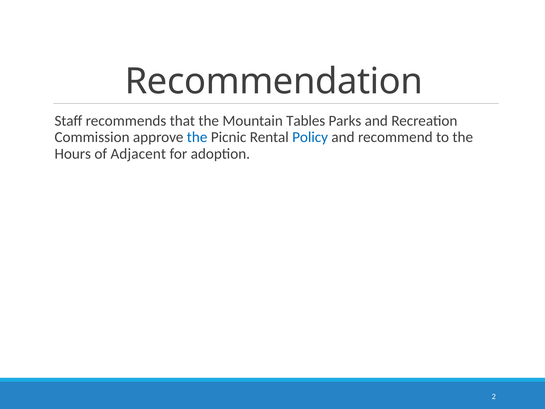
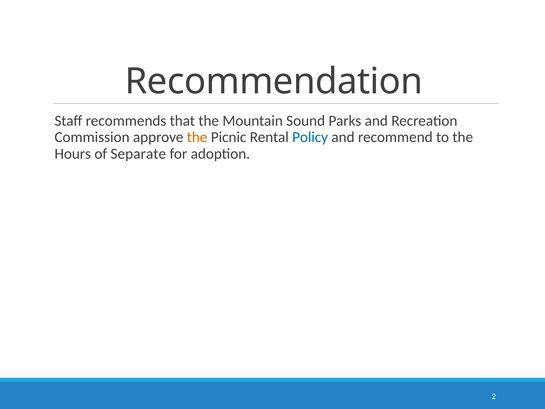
Tables: Tables -> Sound
the at (197, 137) colour: blue -> orange
Adjacent: Adjacent -> Separate
